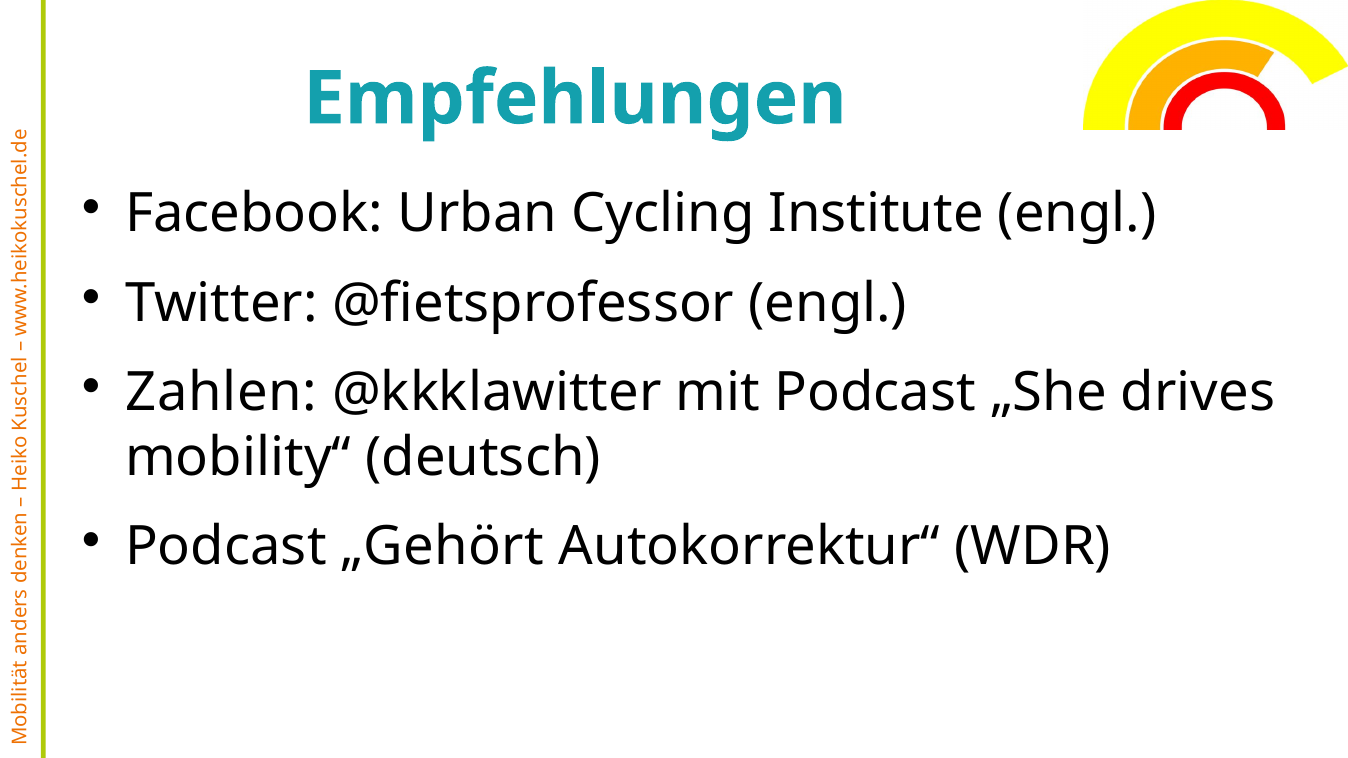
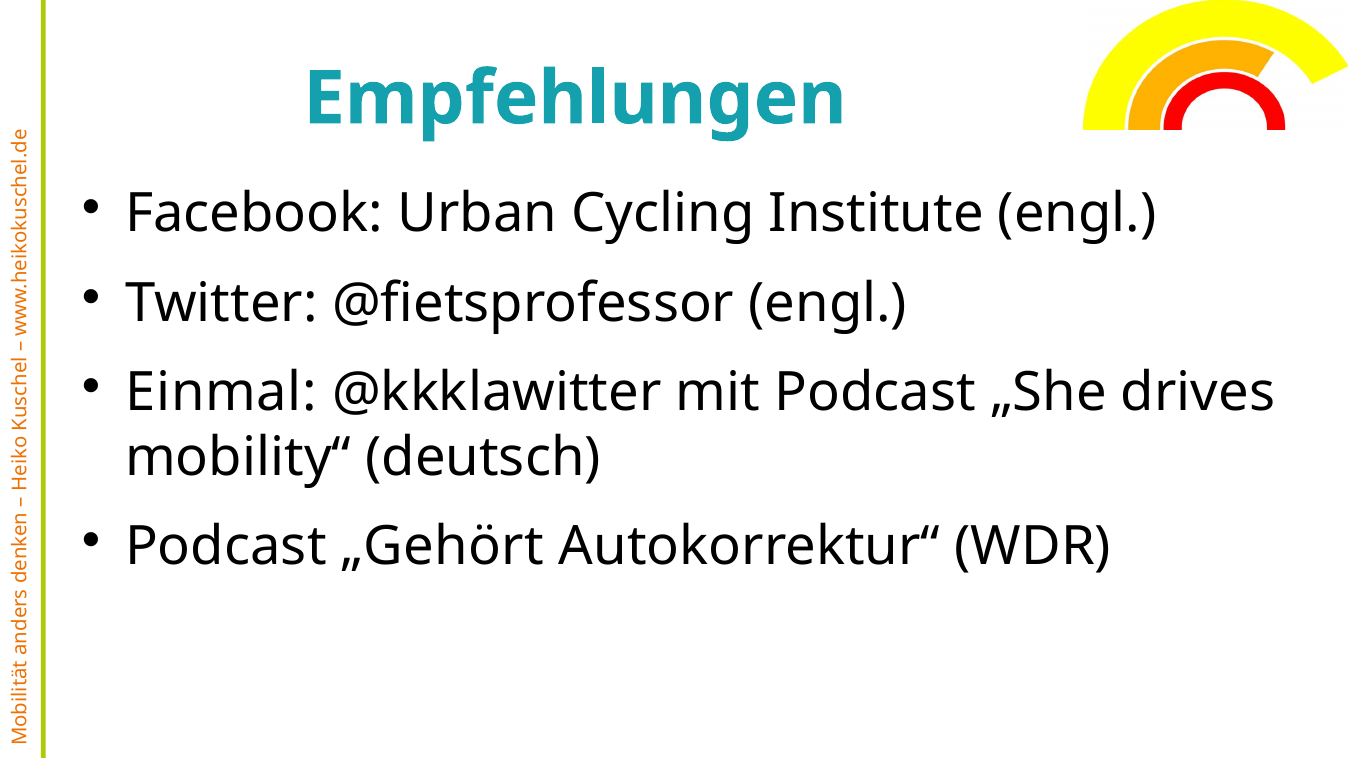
Zahlen: Zahlen -> Einmal
